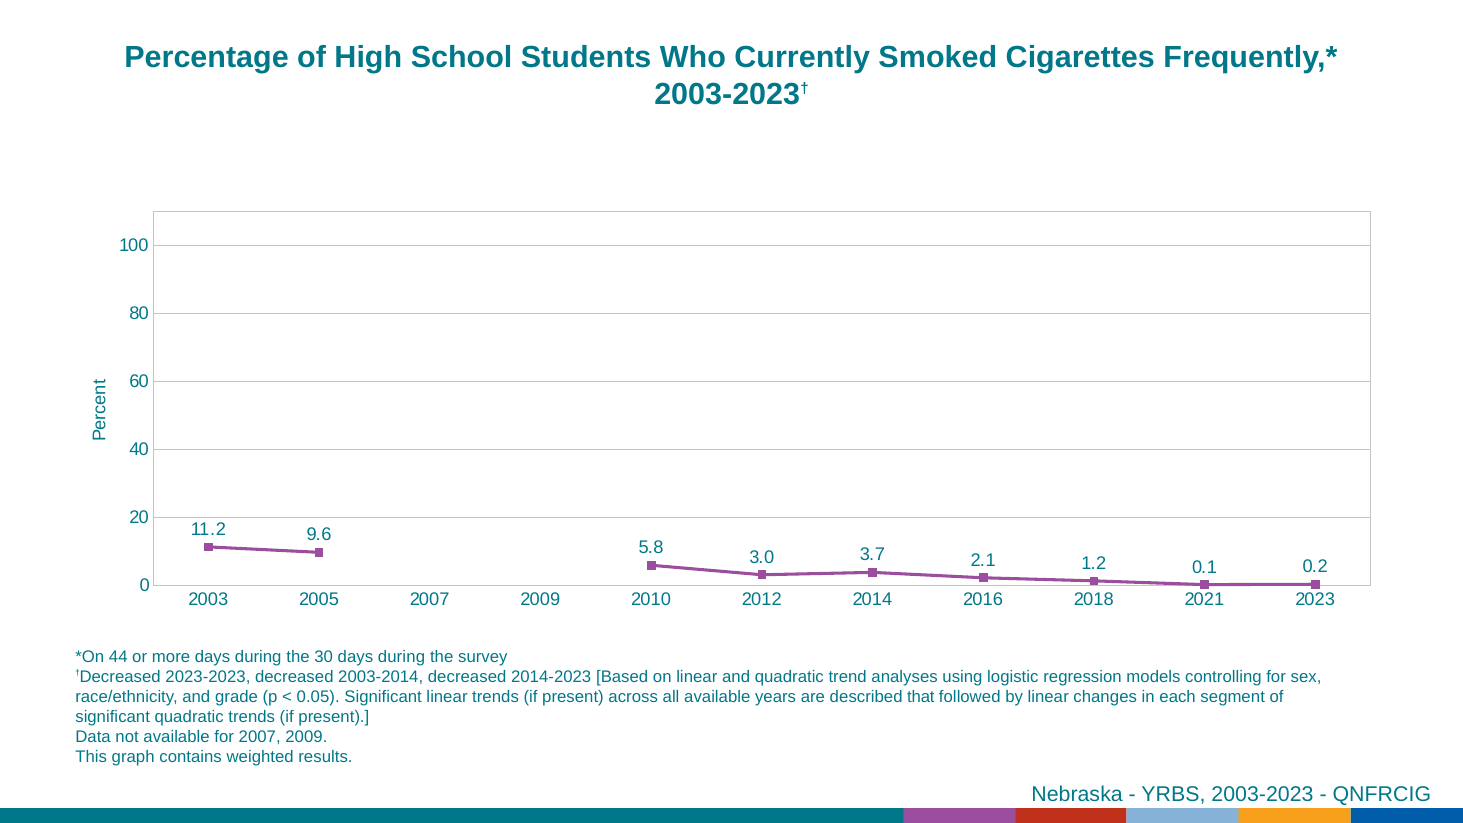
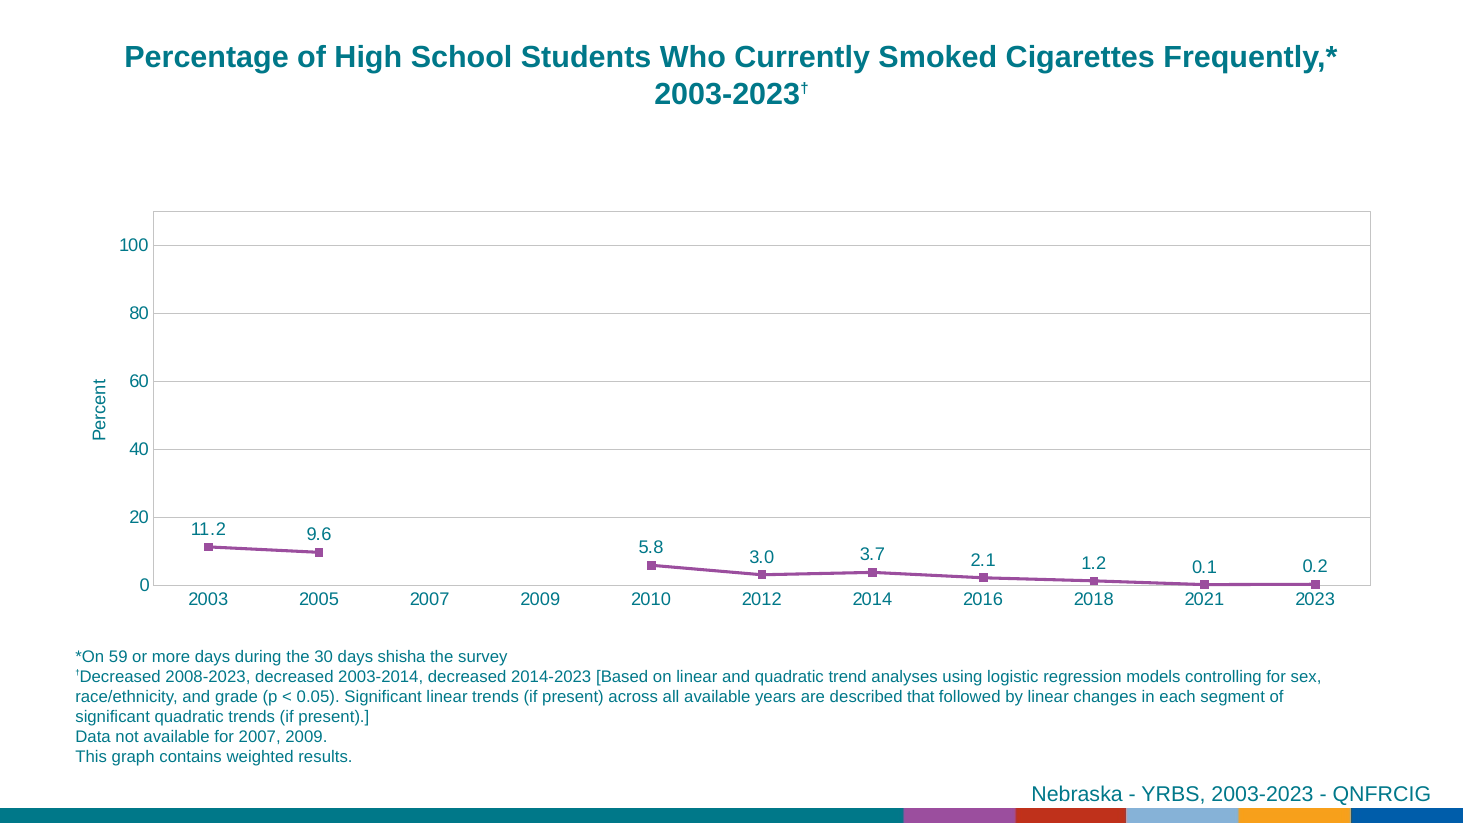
44: 44 -> 59
30 days during: during -> shisha
2023-2023: 2023-2023 -> 2008-2023
